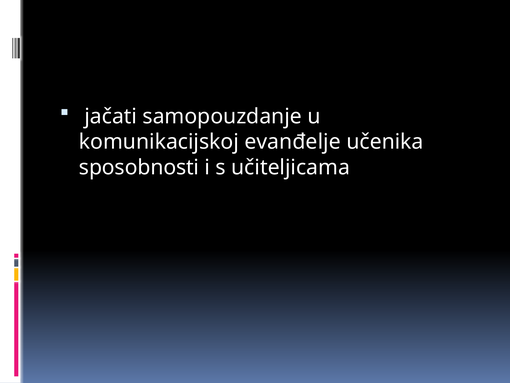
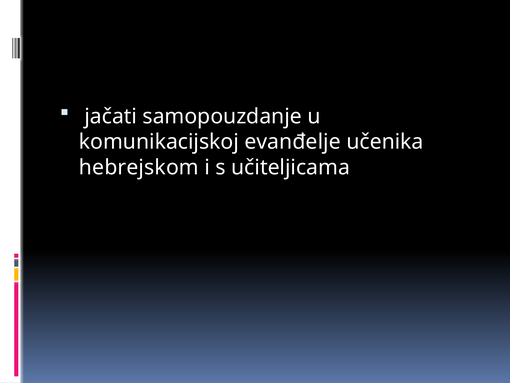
sposobnosti: sposobnosti -> hebrejskom
